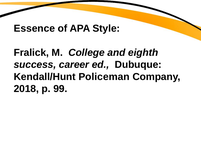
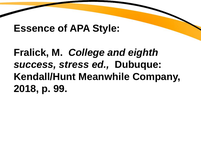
career: career -> stress
Policeman: Policeman -> Meanwhile
